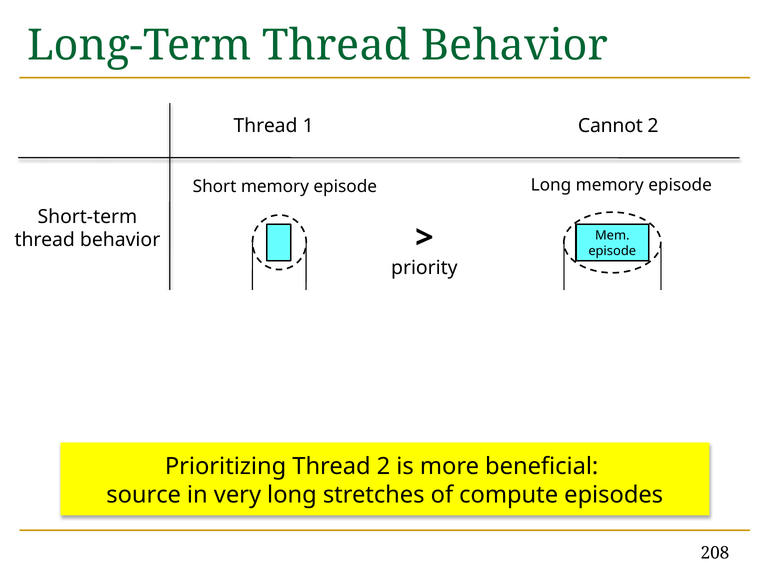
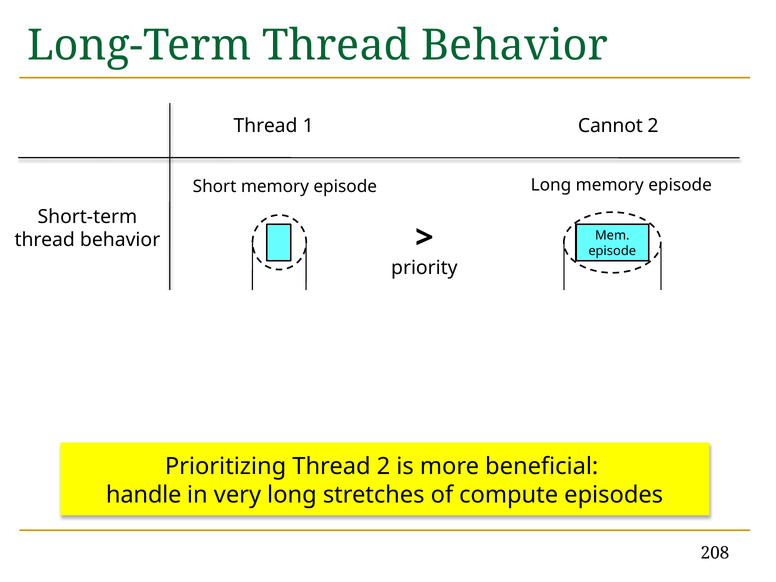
source: source -> handle
